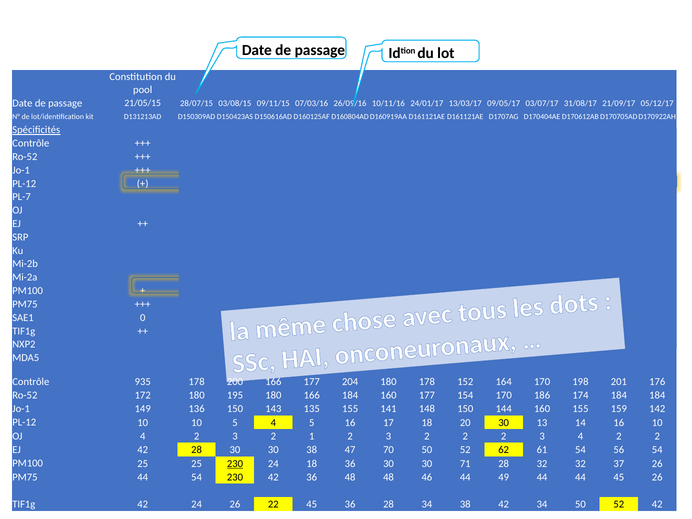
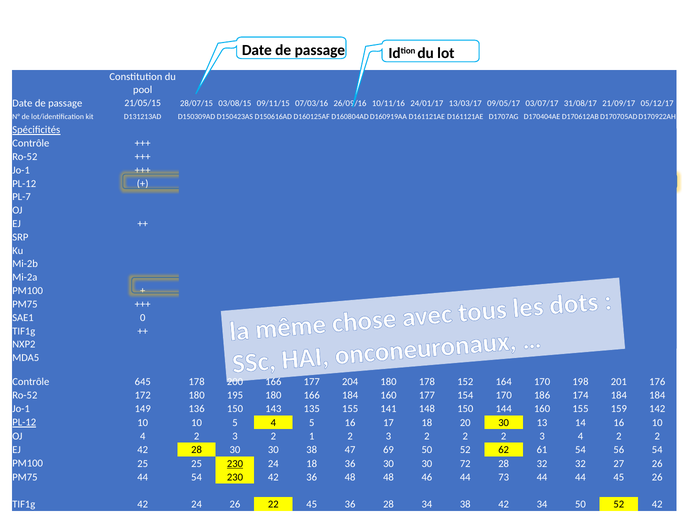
935: 935 -> 645
PL-12 at (24, 422) underline: none -> present
70: 70 -> 69
71: 71 -> 72
37: 37 -> 27
49: 49 -> 73
